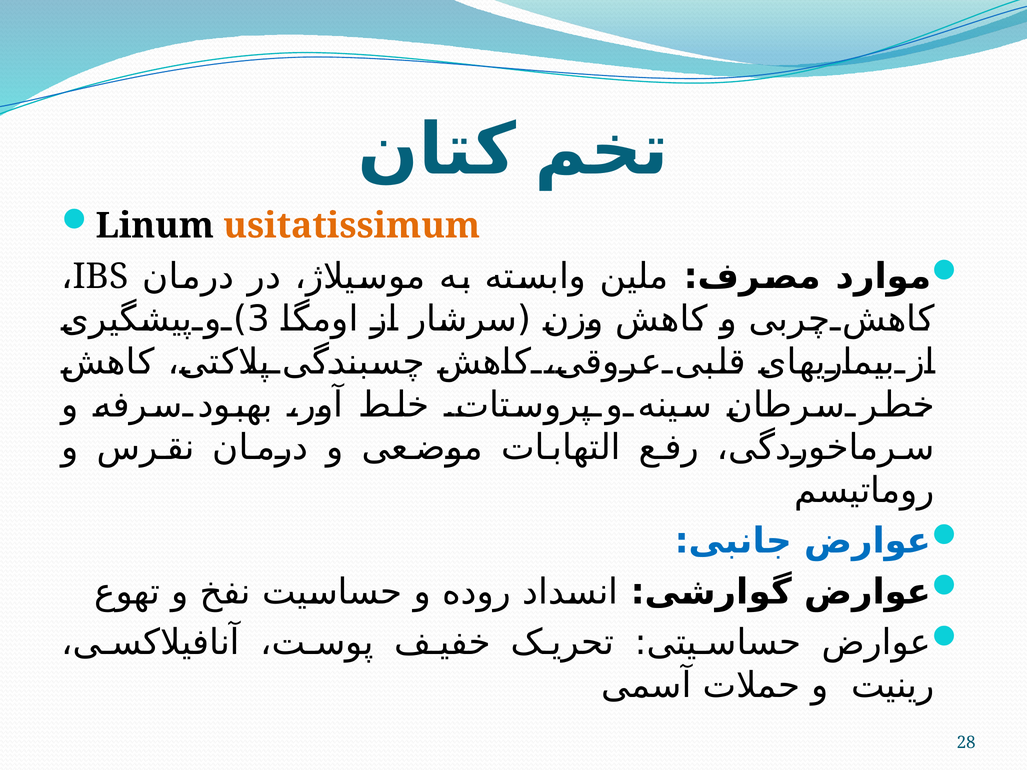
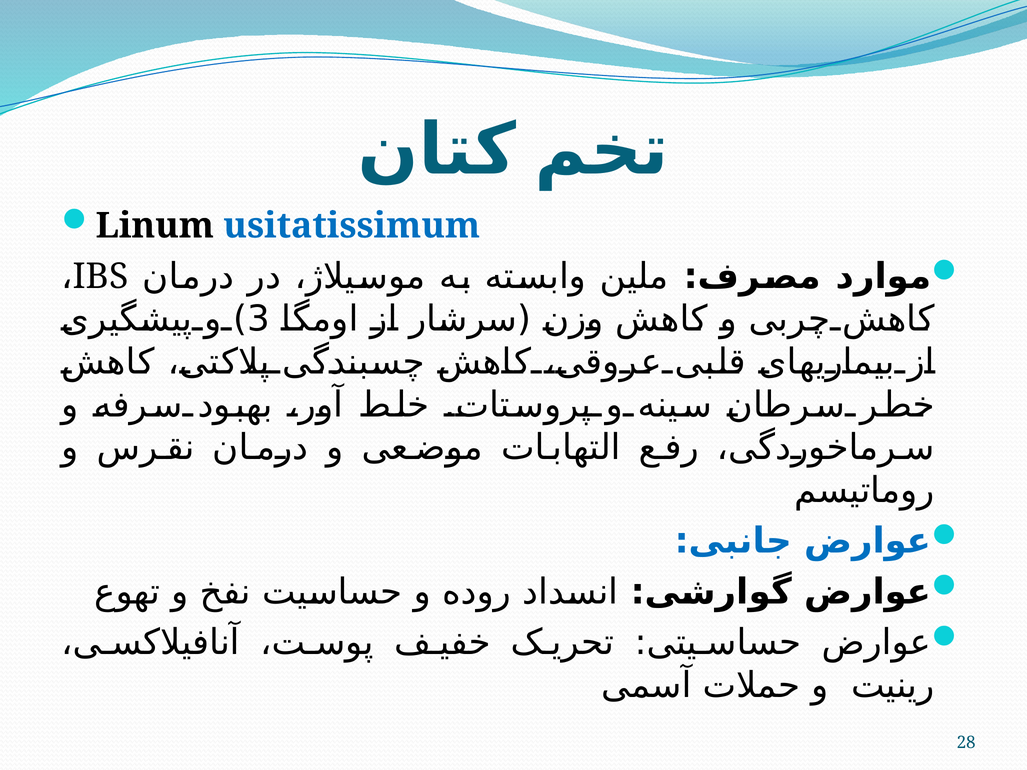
usitatissimum colour: orange -> blue
